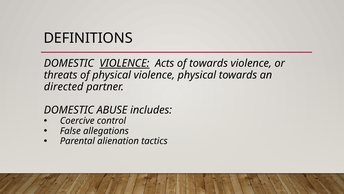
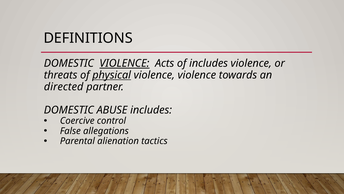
of towards: towards -> includes
physical at (112, 75) underline: none -> present
violence physical: physical -> violence
